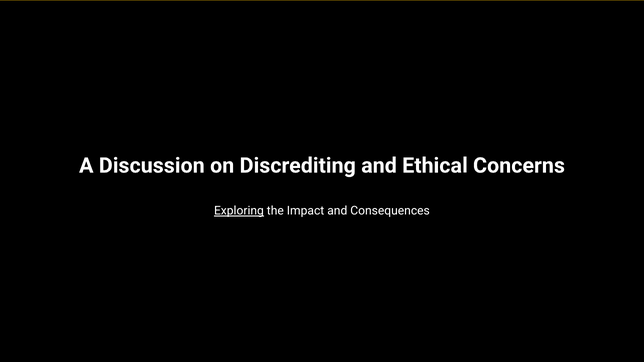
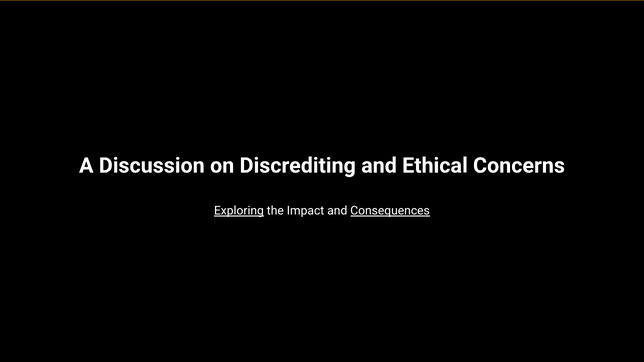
Consequences underline: none -> present
